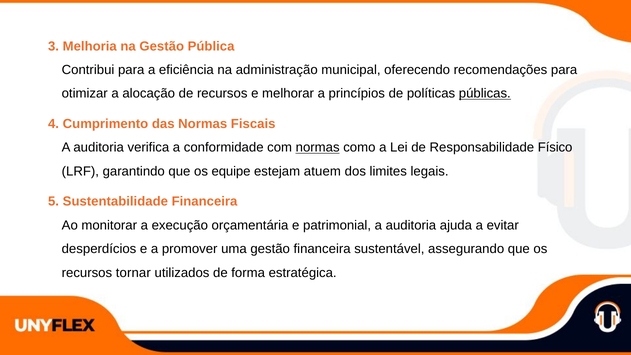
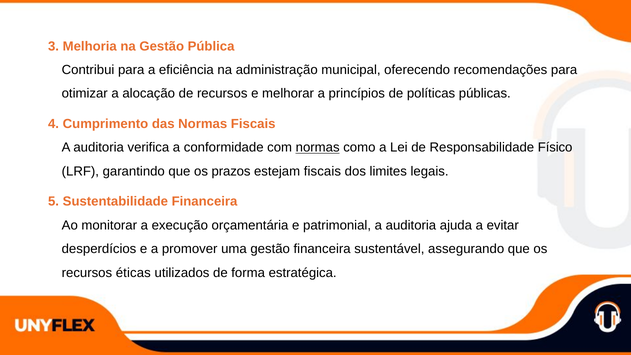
públicas underline: present -> none
equipe: equipe -> prazos
estejam atuem: atuem -> fiscais
tornar: tornar -> éticas
